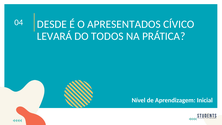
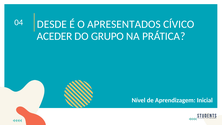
LEVARÁ: LEVARÁ -> ACEDER
TODOS: TODOS -> GRUPO
